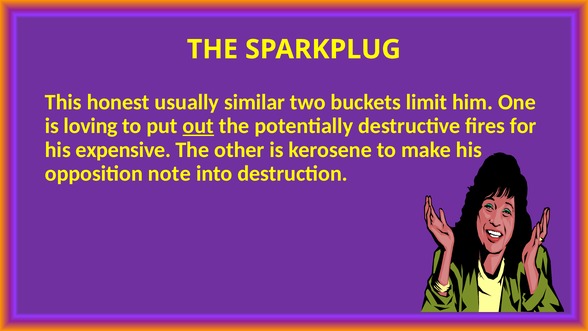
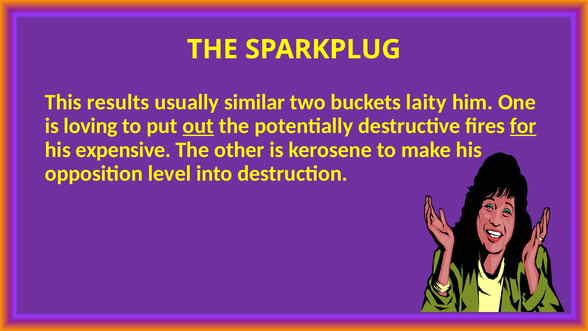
honest: honest -> results
limit: limit -> laity
for underline: none -> present
note: note -> level
